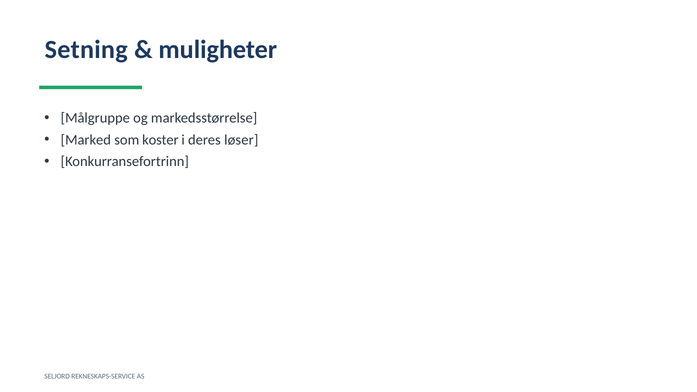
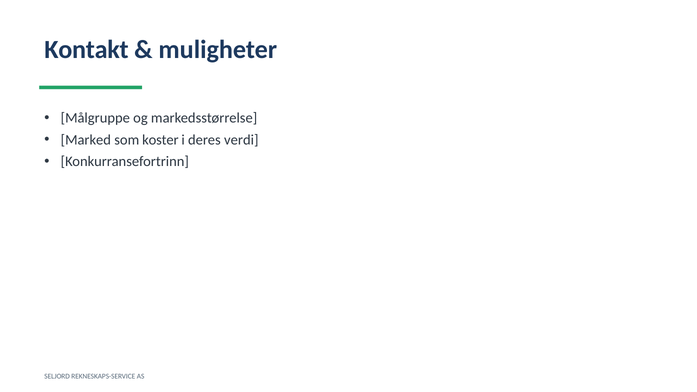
Setning: Setning -> Kontakt
løser: løser -> verdi
